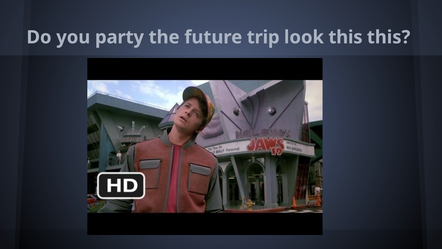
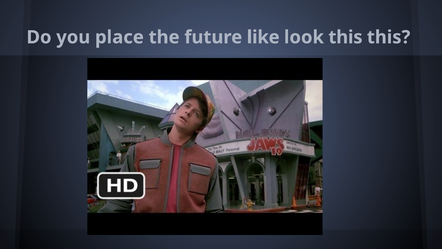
party: party -> place
trip: trip -> like
